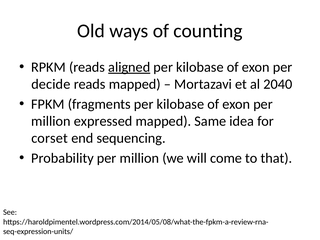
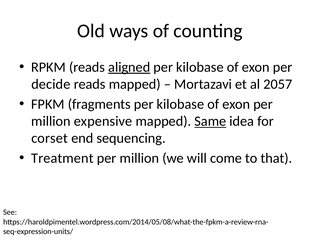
2040: 2040 -> 2057
expressed: expressed -> expensive
Same underline: none -> present
Probability: Probability -> Treatment
